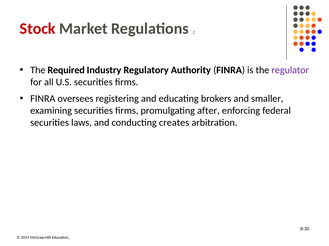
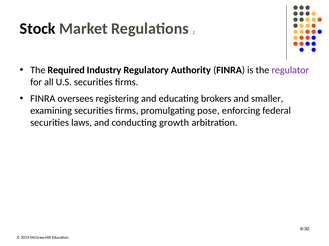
Stock colour: red -> black
after: after -> pose
creates: creates -> growth
